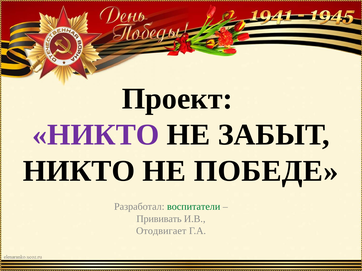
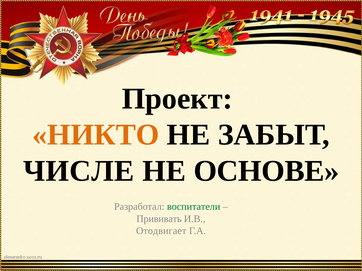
НИКТО at (96, 135) colour: purple -> orange
НИКТО at (79, 171): НИКТО -> ЧИСЛЕ
ПОБЕДЕ: ПОБЕДЕ -> ОСНОВЕ
